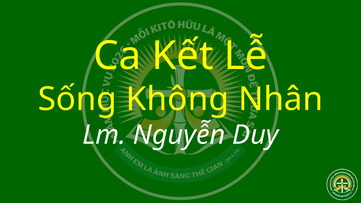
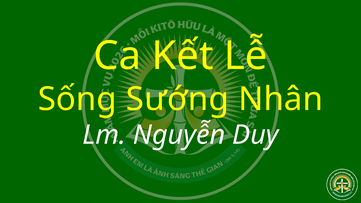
Không: Không -> Sướng
